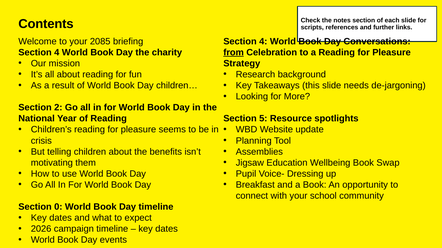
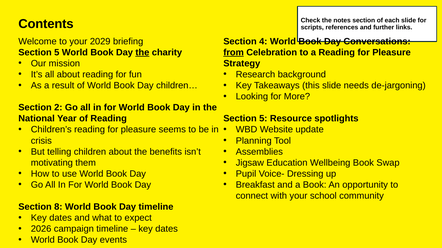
2085: 2085 -> 2029
4 at (57, 53): 4 -> 5
the at (142, 53) underline: none -> present
0: 0 -> 8
